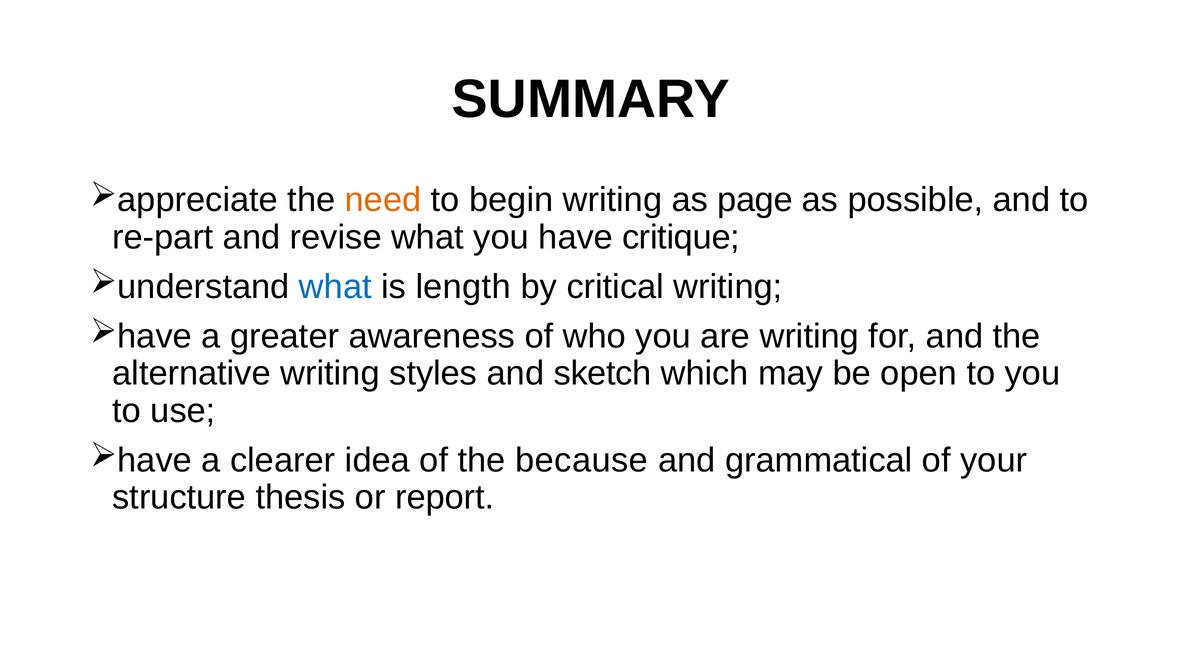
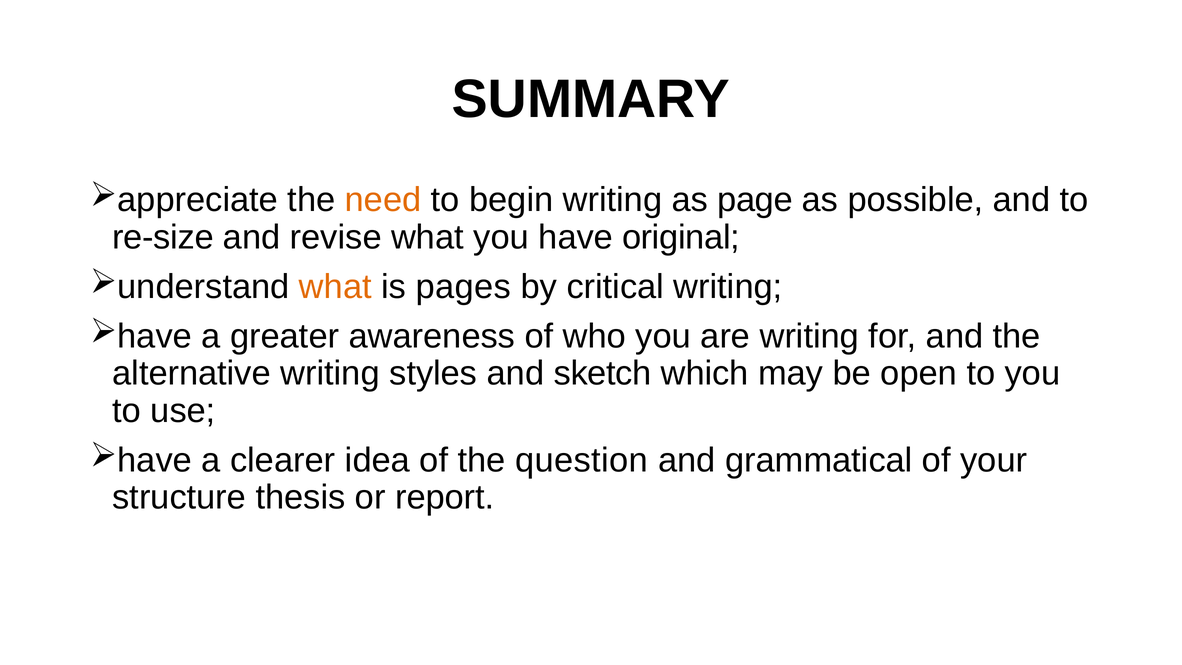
re-part: re-part -> re-size
critique: critique -> original
what at (335, 287) colour: blue -> orange
length: length -> pages
because: because -> question
